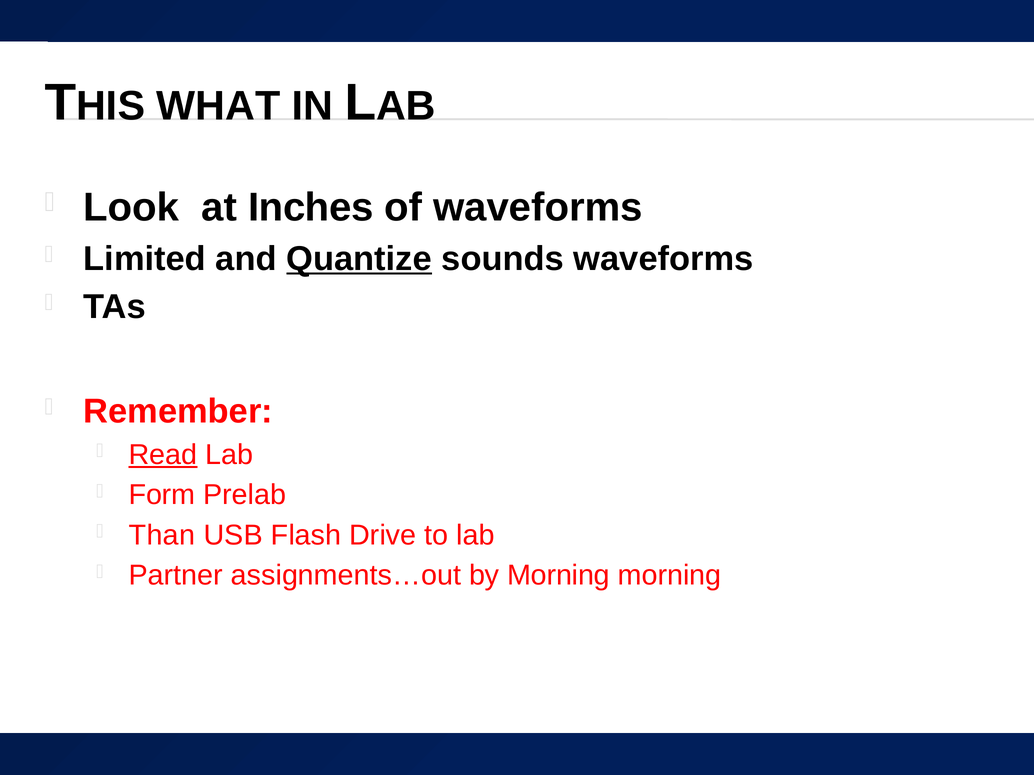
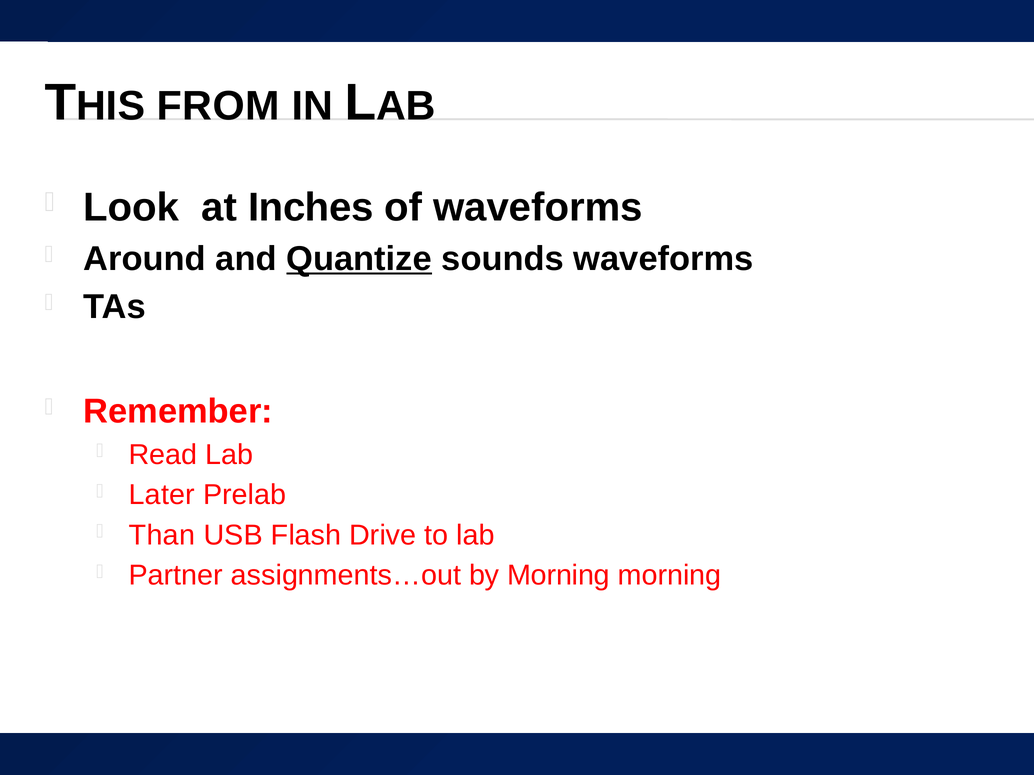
WHAT: WHAT -> FROM
Limited: Limited -> Around
Read underline: present -> none
Form: Form -> Later
